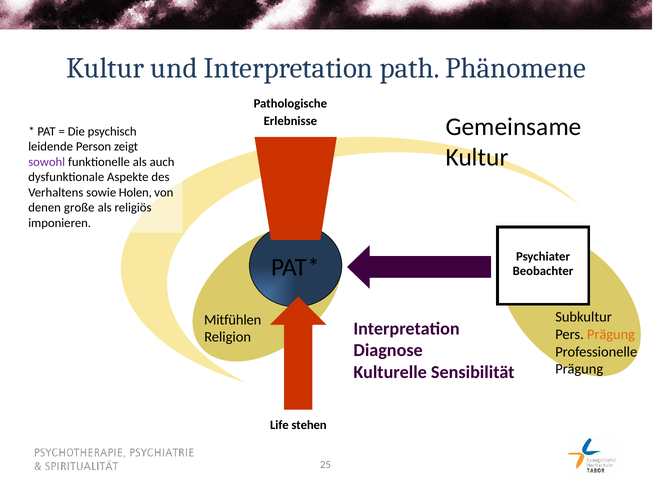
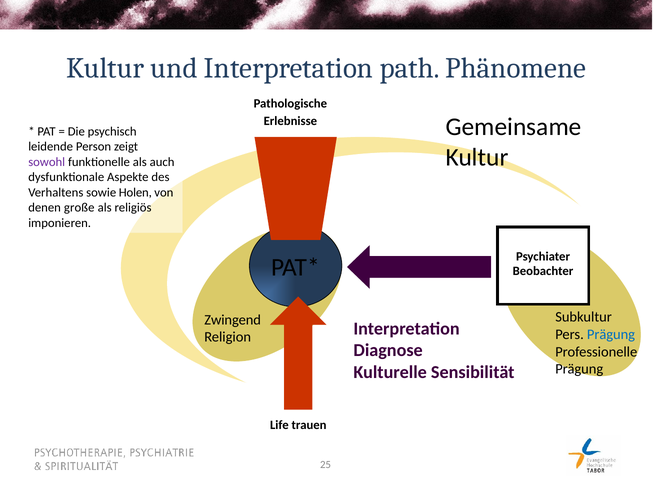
Mitfühlen: Mitfühlen -> Zwingend
Prägung at (611, 334) colour: orange -> blue
stehen: stehen -> trauen
